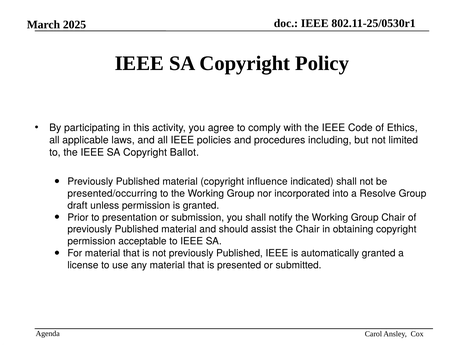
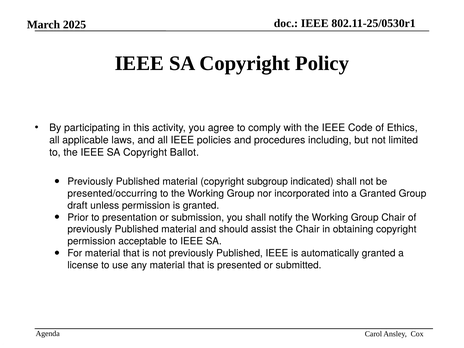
influence: influence -> subgroup
a Resolve: Resolve -> Granted
